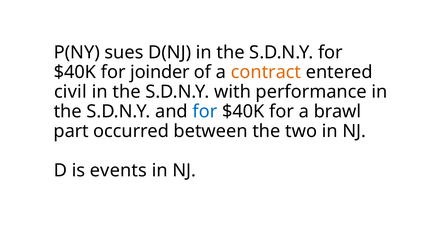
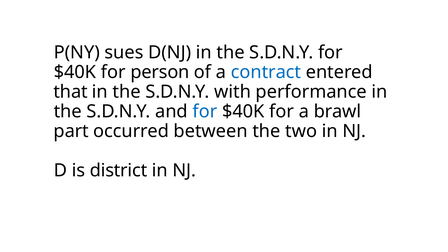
joinder: joinder -> person
contract colour: orange -> blue
civil: civil -> that
events: events -> district
